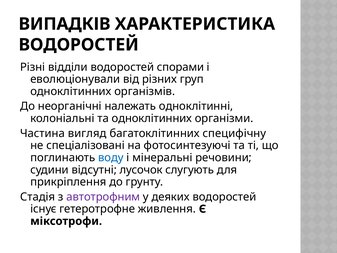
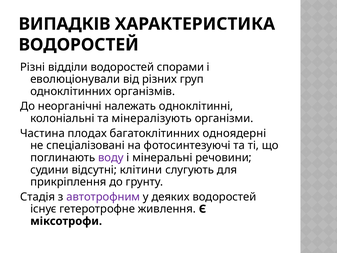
та одноклітинних: одноклітинних -> мінералізують
вигляд: вигляд -> плодах
специфічну: специфічну -> одноядерні
воду colour: blue -> purple
лусочок: лусочок -> клітини
